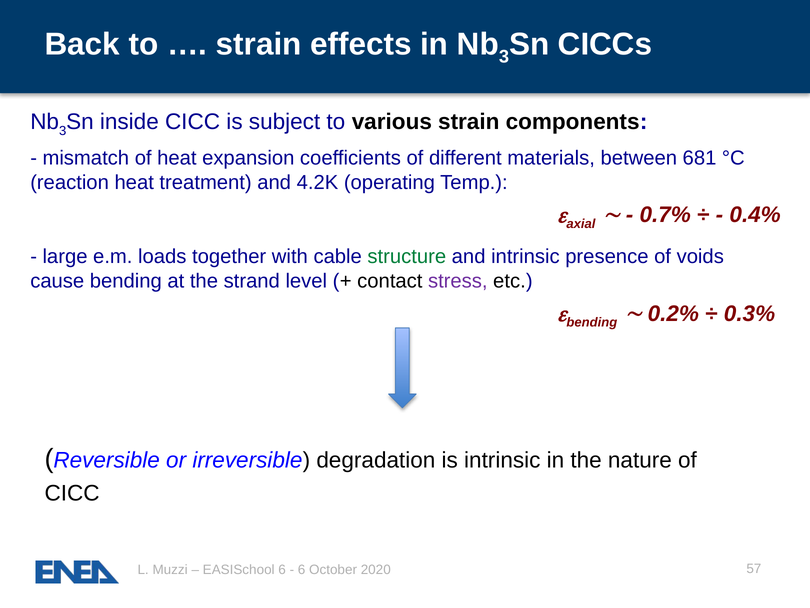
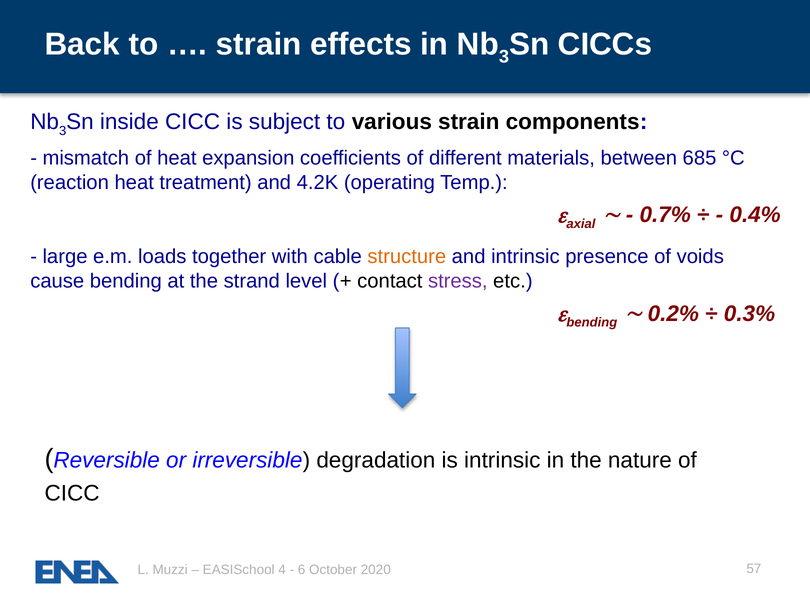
681: 681 -> 685
structure colour: green -> orange
EASISchool 6: 6 -> 4
